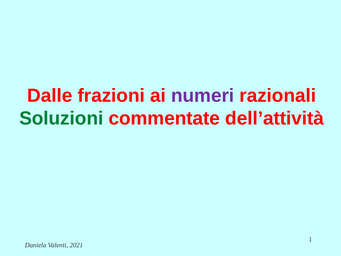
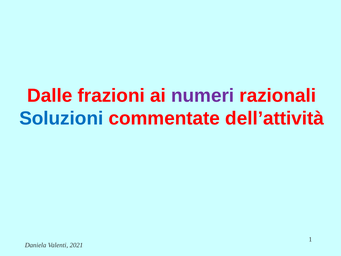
Soluzioni colour: green -> blue
